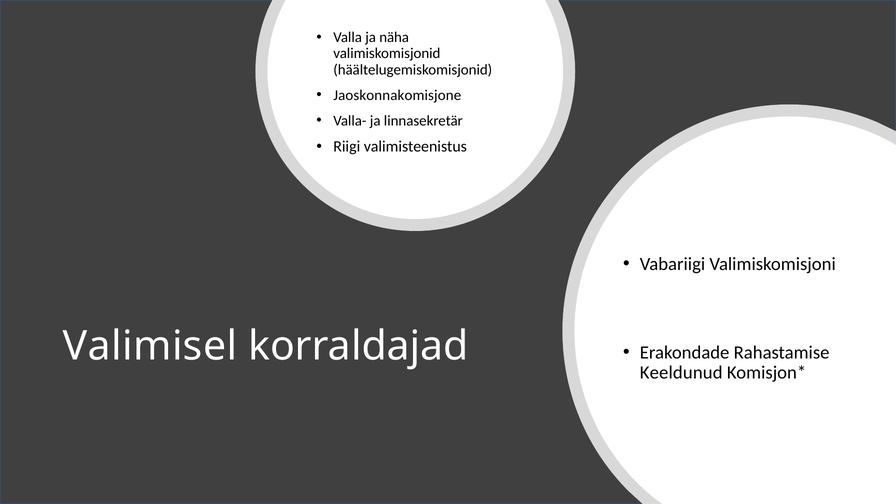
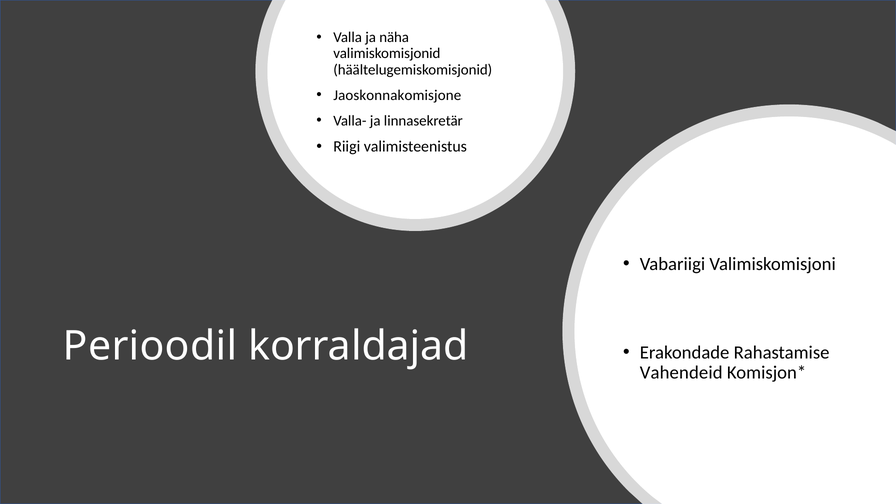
Valimisel: Valimisel -> Perioodil
Keeldunud: Keeldunud -> Vahendeid
